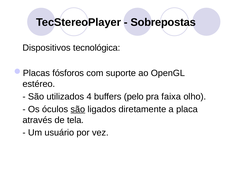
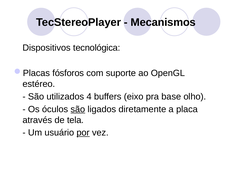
Sobrepostas: Sobrepostas -> Mecanismos
pelo: pelo -> eixo
faixa: faixa -> base
por underline: none -> present
